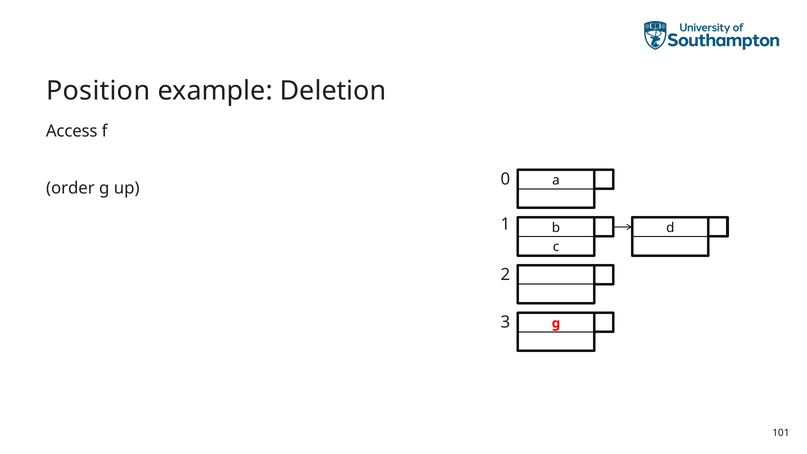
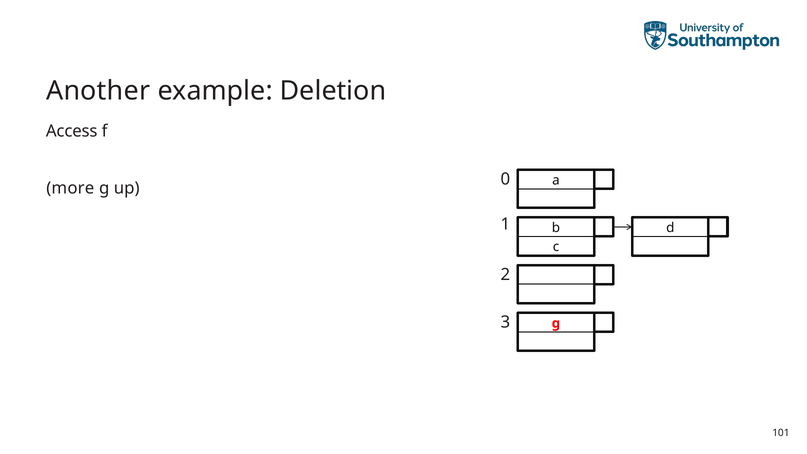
Position: Position -> Another
order: order -> more
